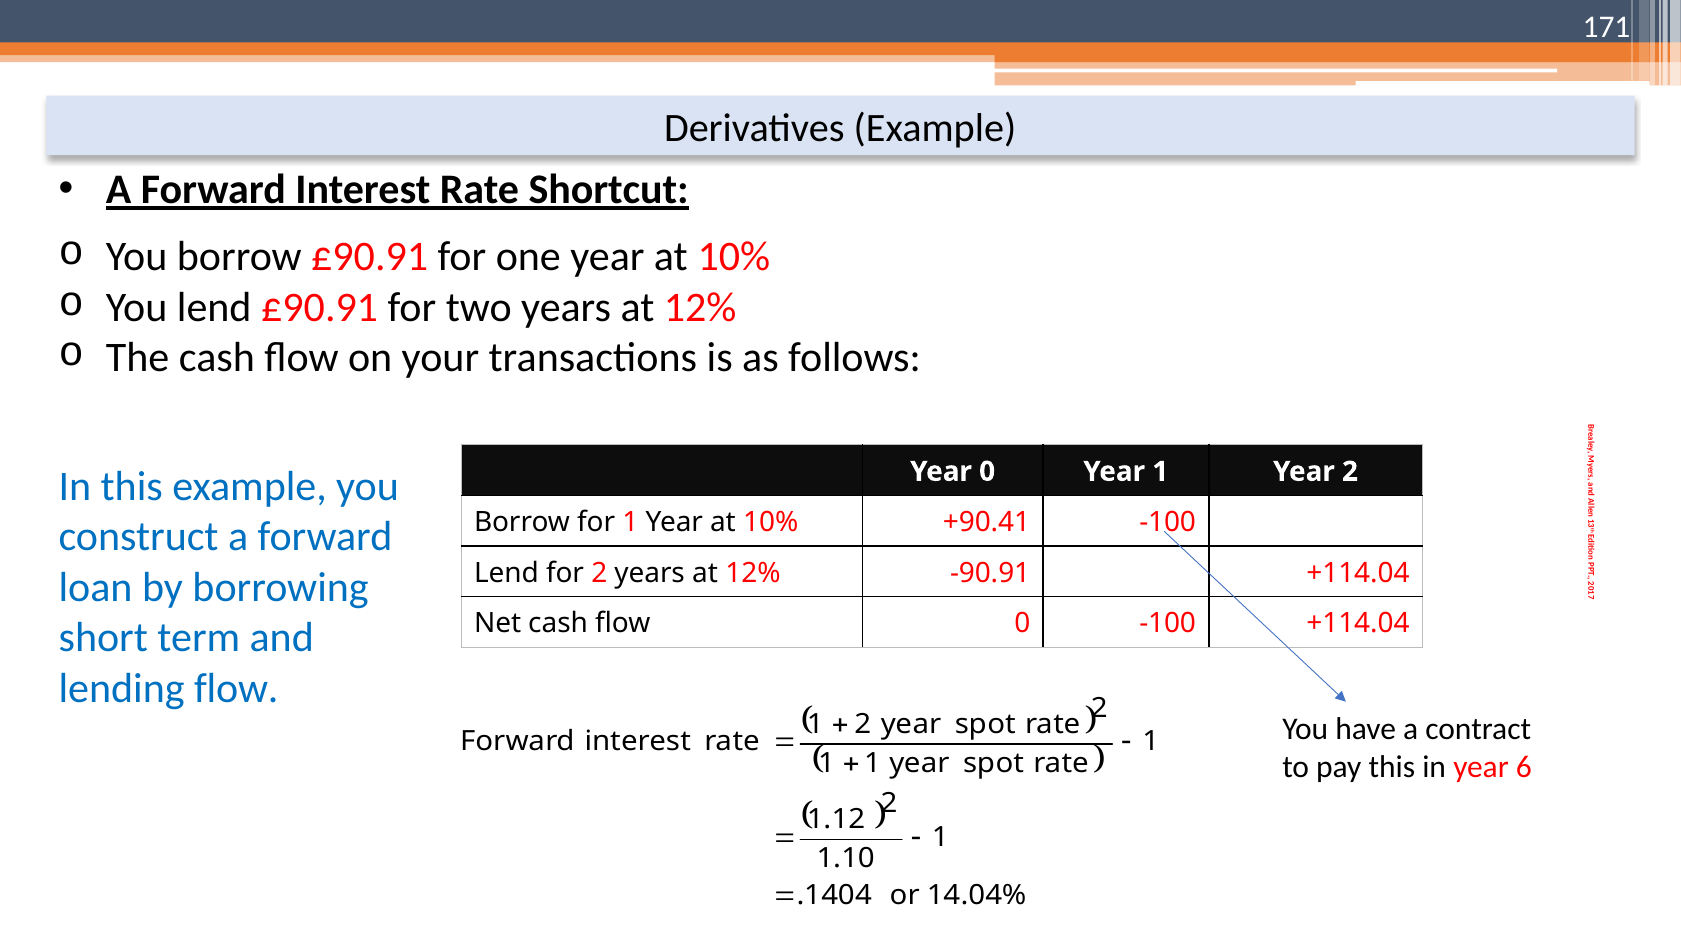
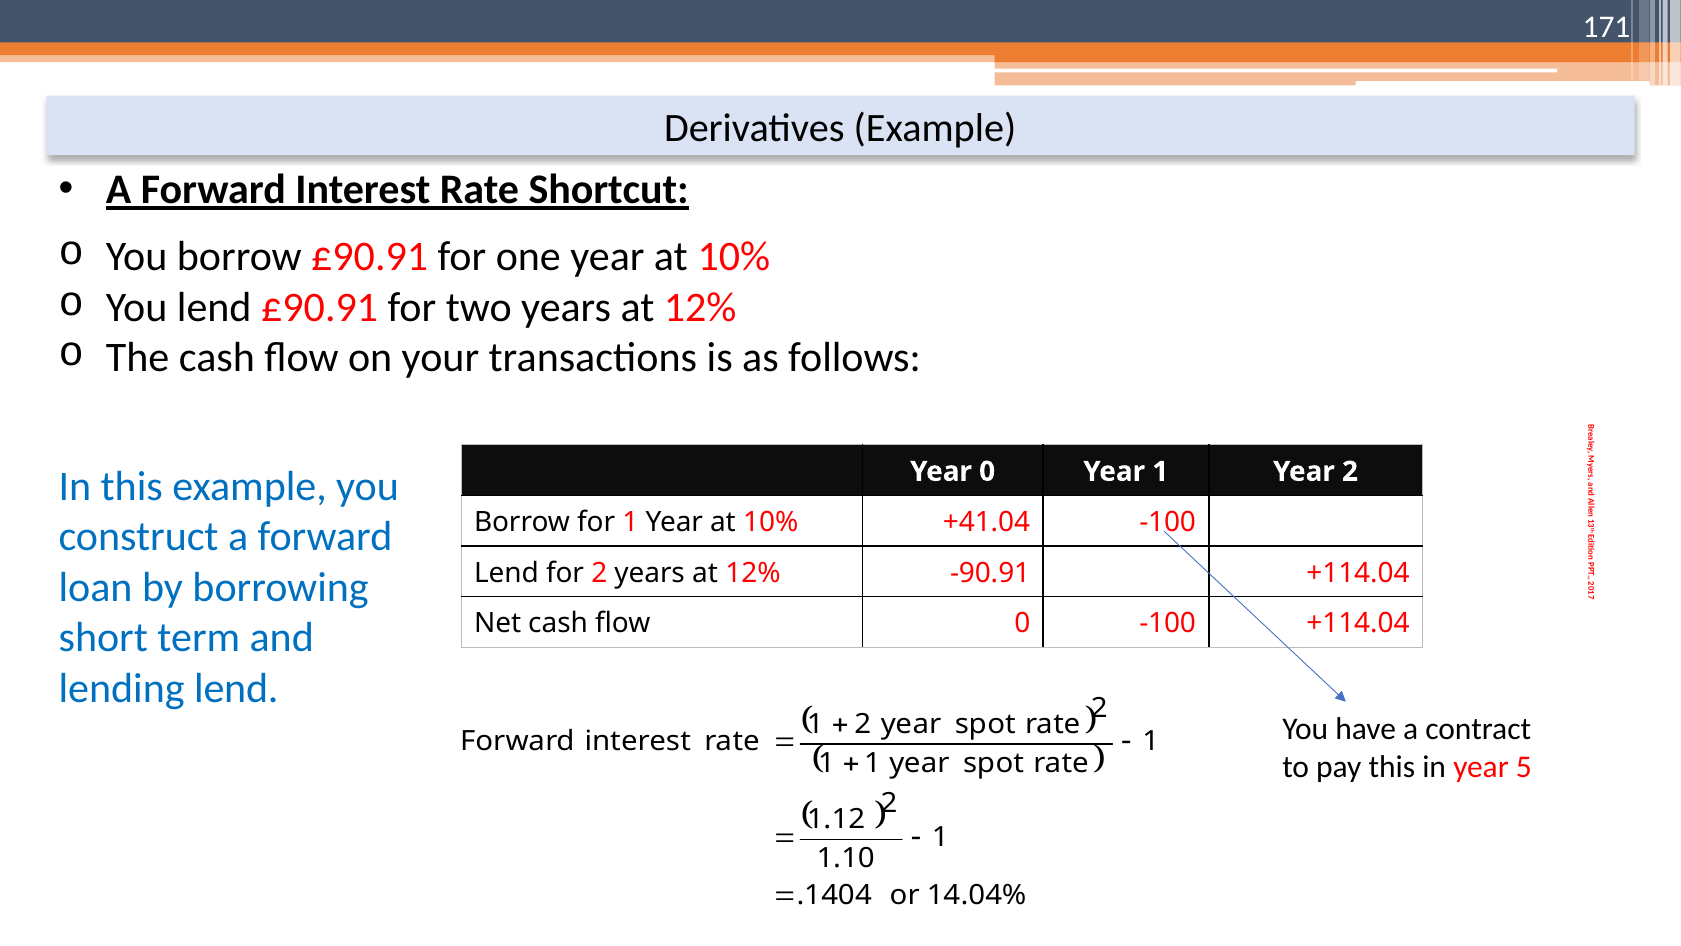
+90.41: +90.41 -> +41.04
lending flow: flow -> lend
6: 6 -> 5
